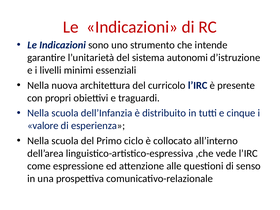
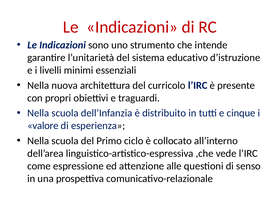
autonomi: autonomi -> educativo
